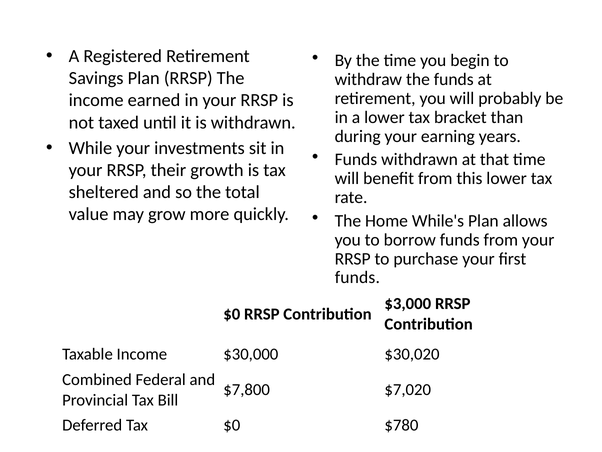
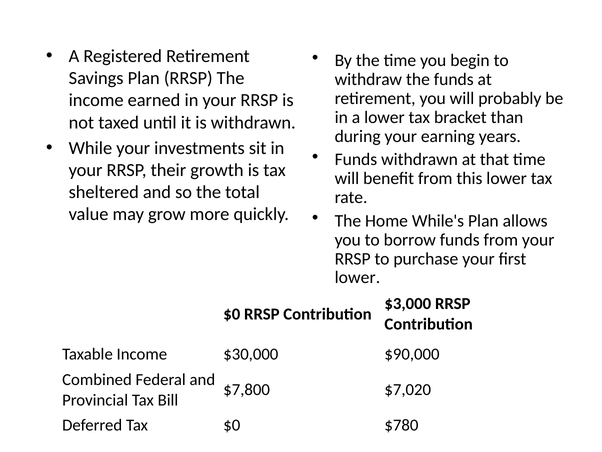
funds at (357, 277): funds -> lower
$30,020: $30,020 -> $90,000
